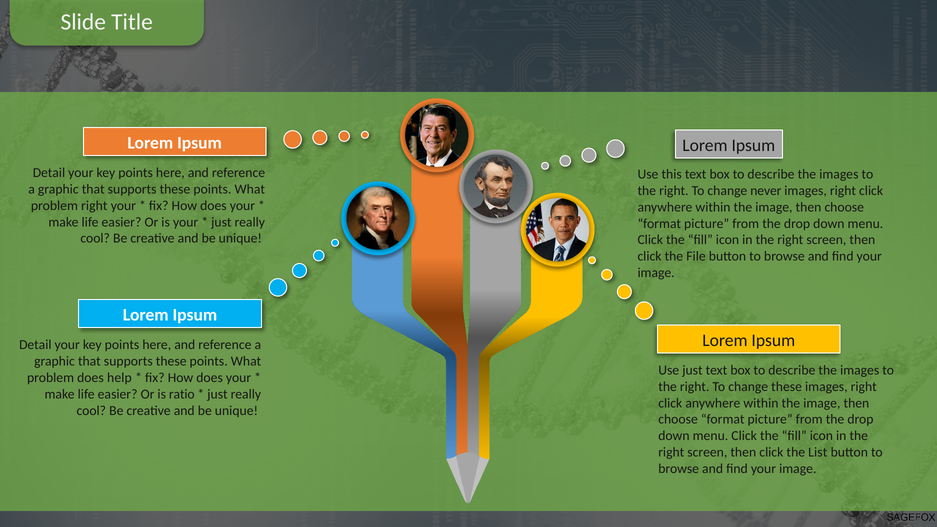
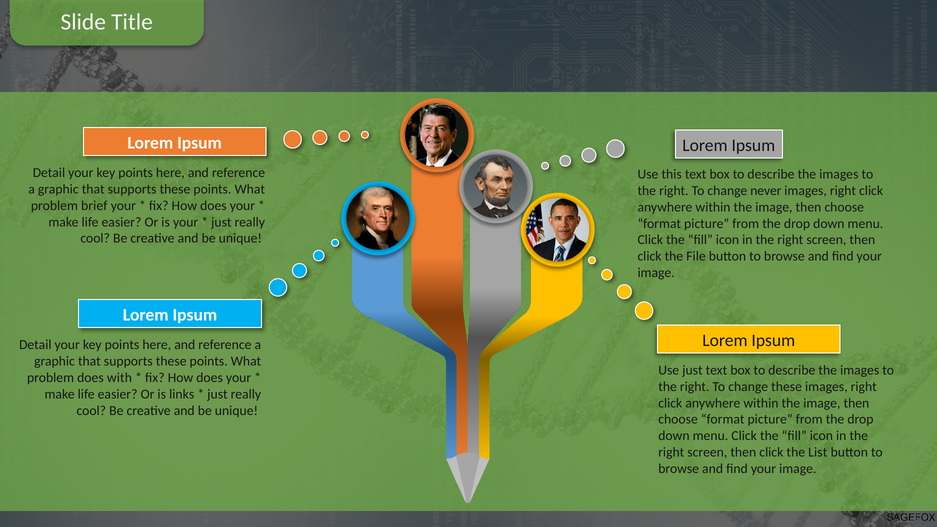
problem right: right -> brief
help: help -> with
ratio: ratio -> links
